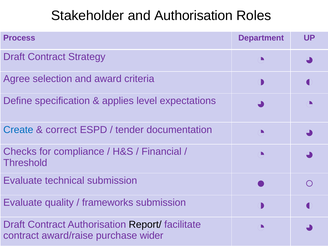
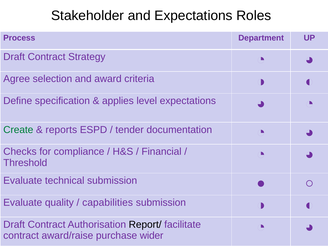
and Authorisation: Authorisation -> Expectations
Create colour: blue -> green
correct: correct -> reports
frameworks: frameworks -> capabilities
